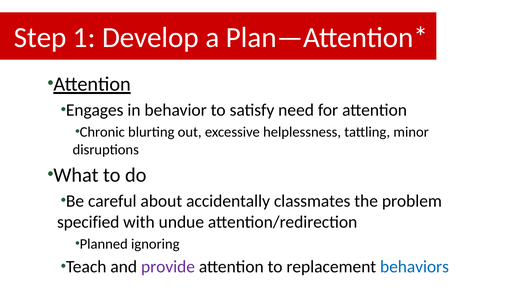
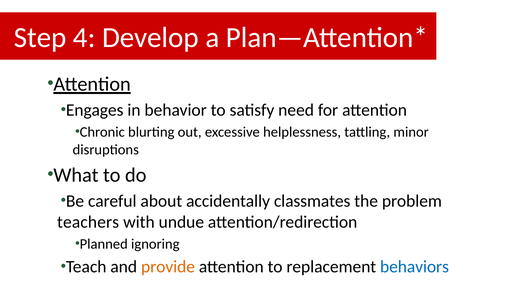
1: 1 -> 4
specified: specified -> teachers
provide colour: purple -> orange
